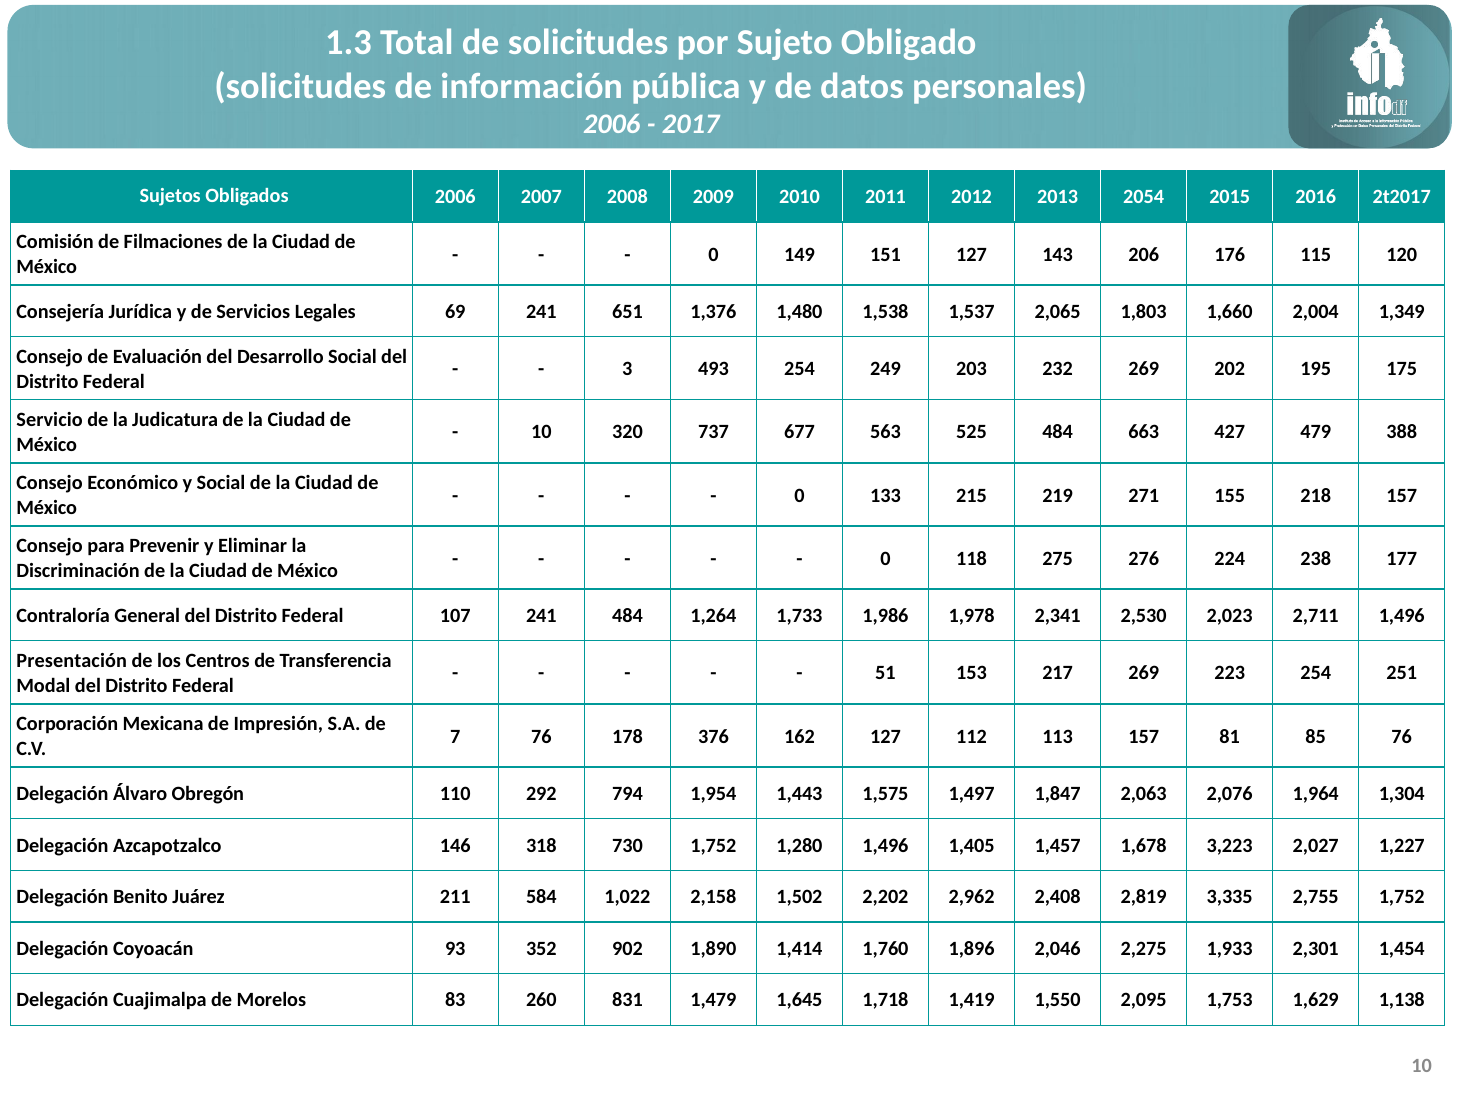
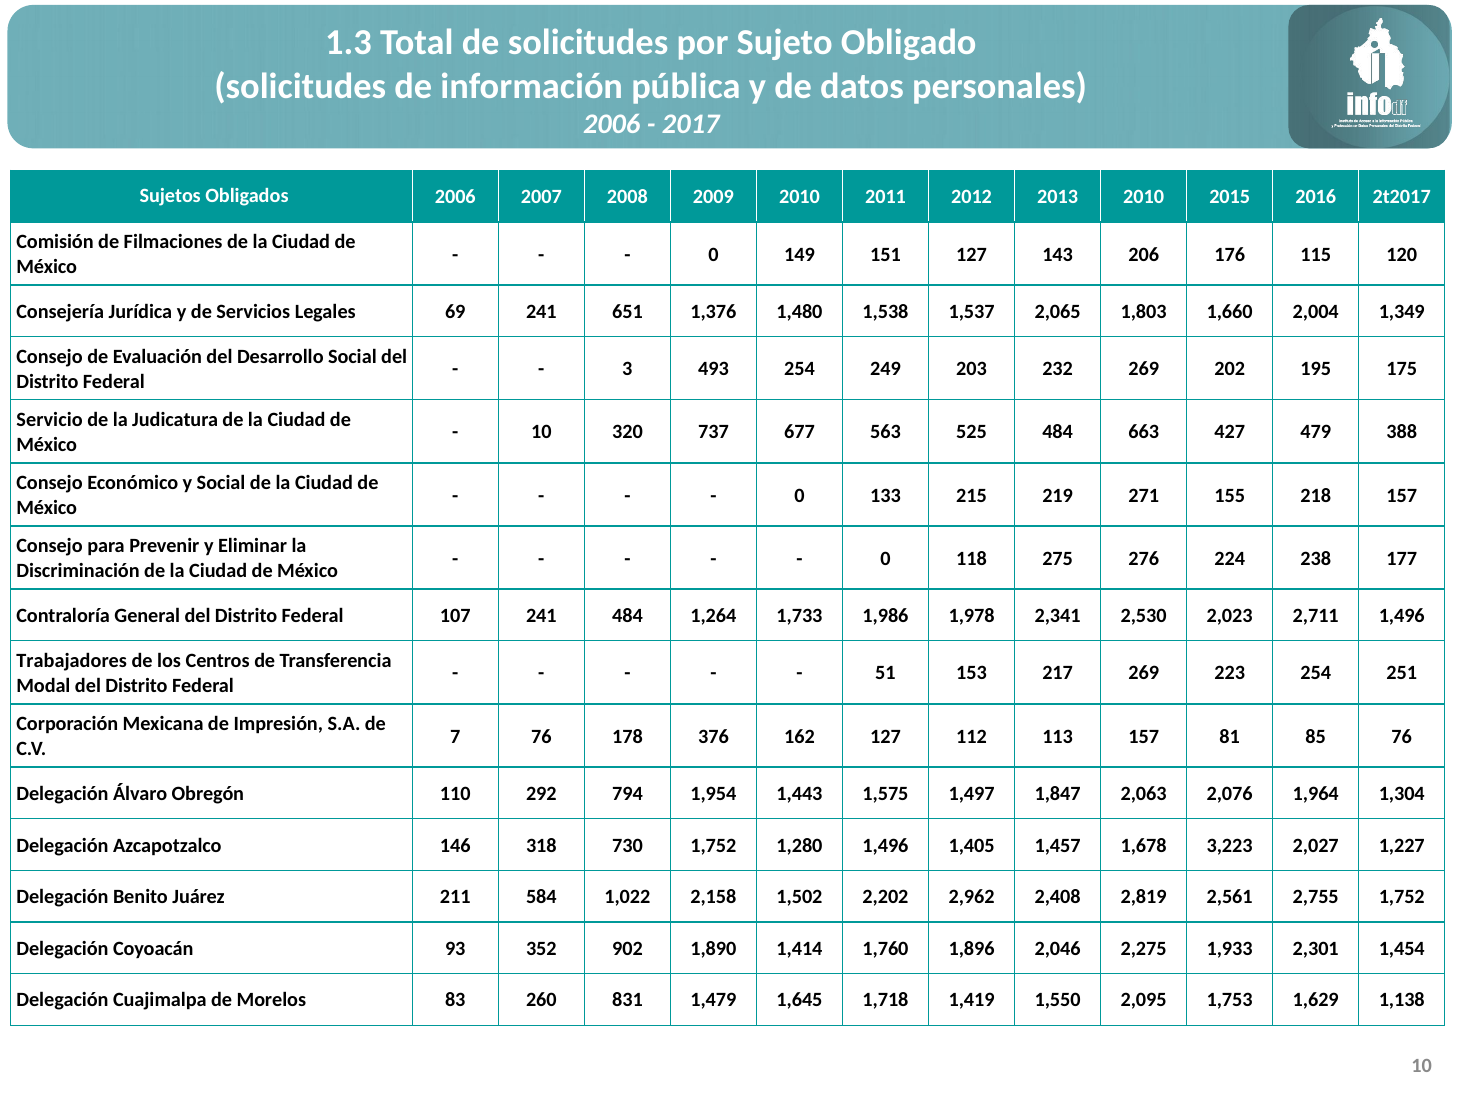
2013 2054: 2054 -> 2010
Presentación: Presentación -> Trabajadores
3,335: 3,335 -> 2,561
